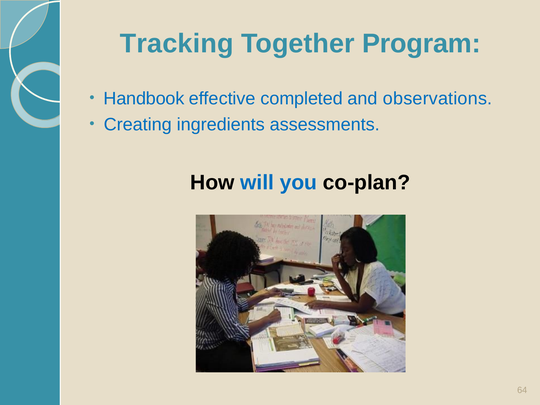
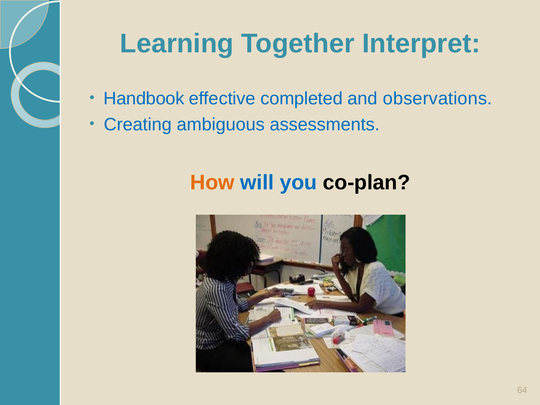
Tracking: Tracking -> Learning
Program: Program -> Interpret
ingredients: ingredients -> ambiguous
How colour: black -> orange
